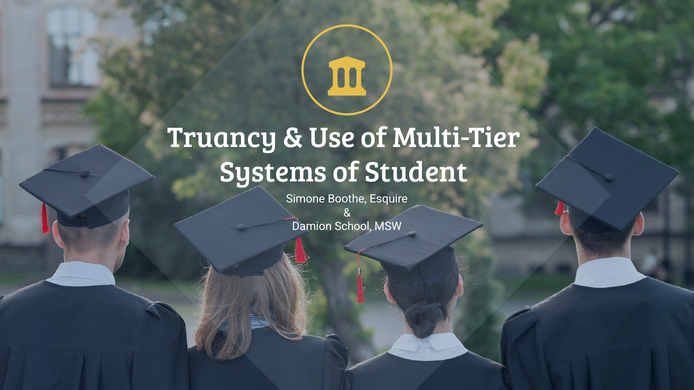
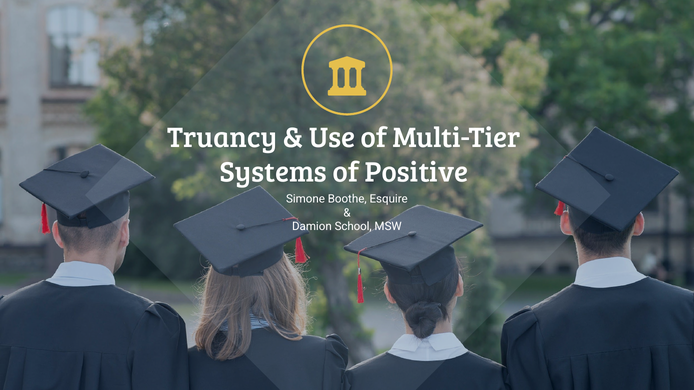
Student: Student -> Positive
